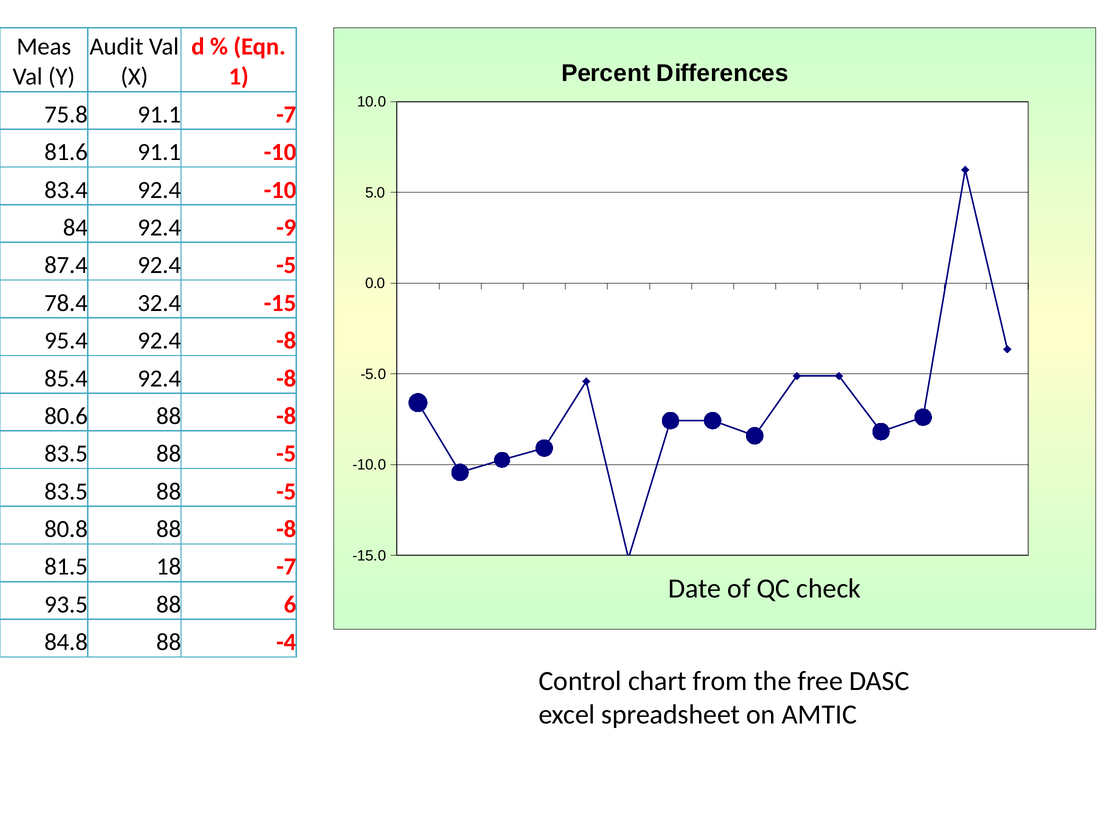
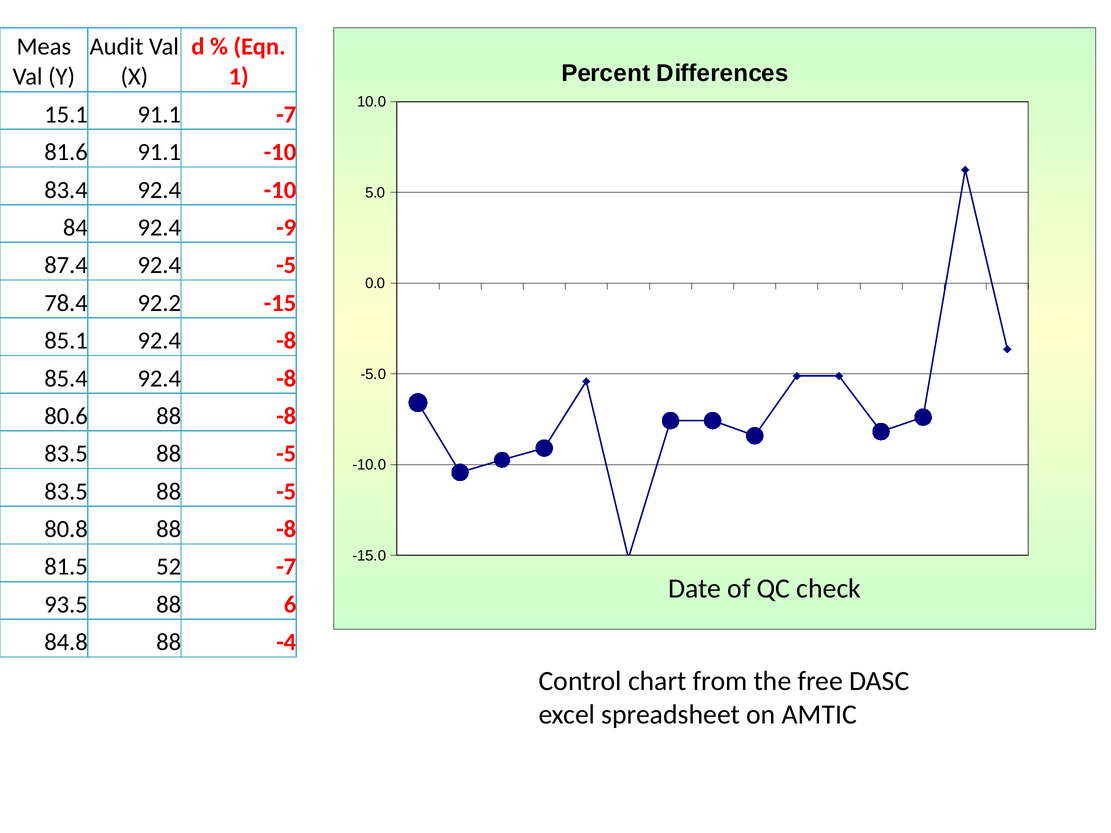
75.8: 75.8 -> 15.1
32.4: 32.4 -> 92.2
95.4: 95.4 -> 85.1
18: 18 -> 52
